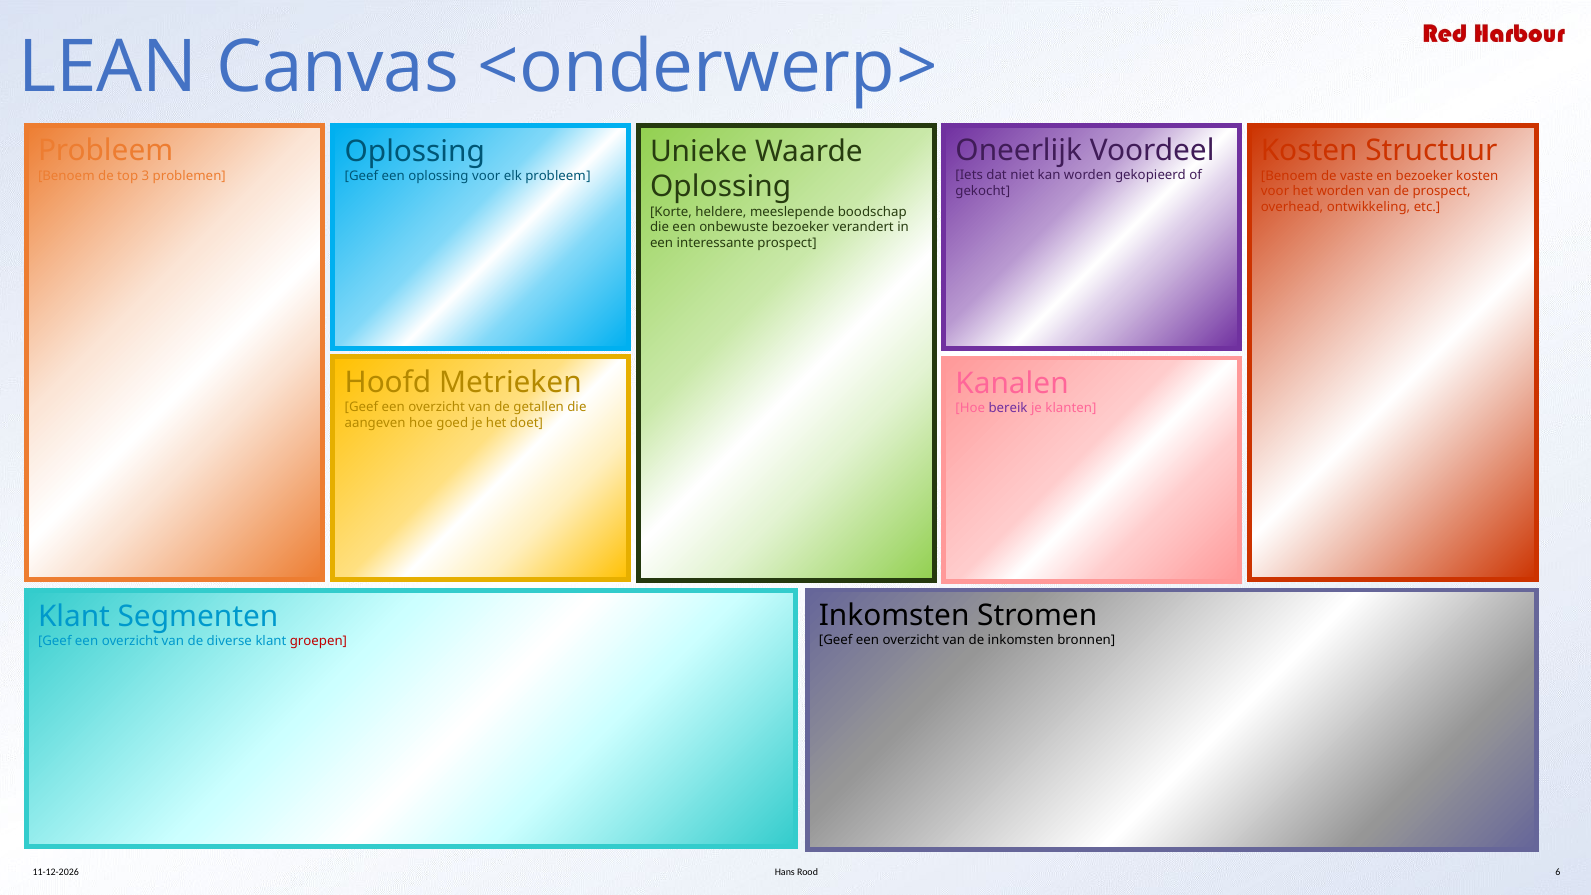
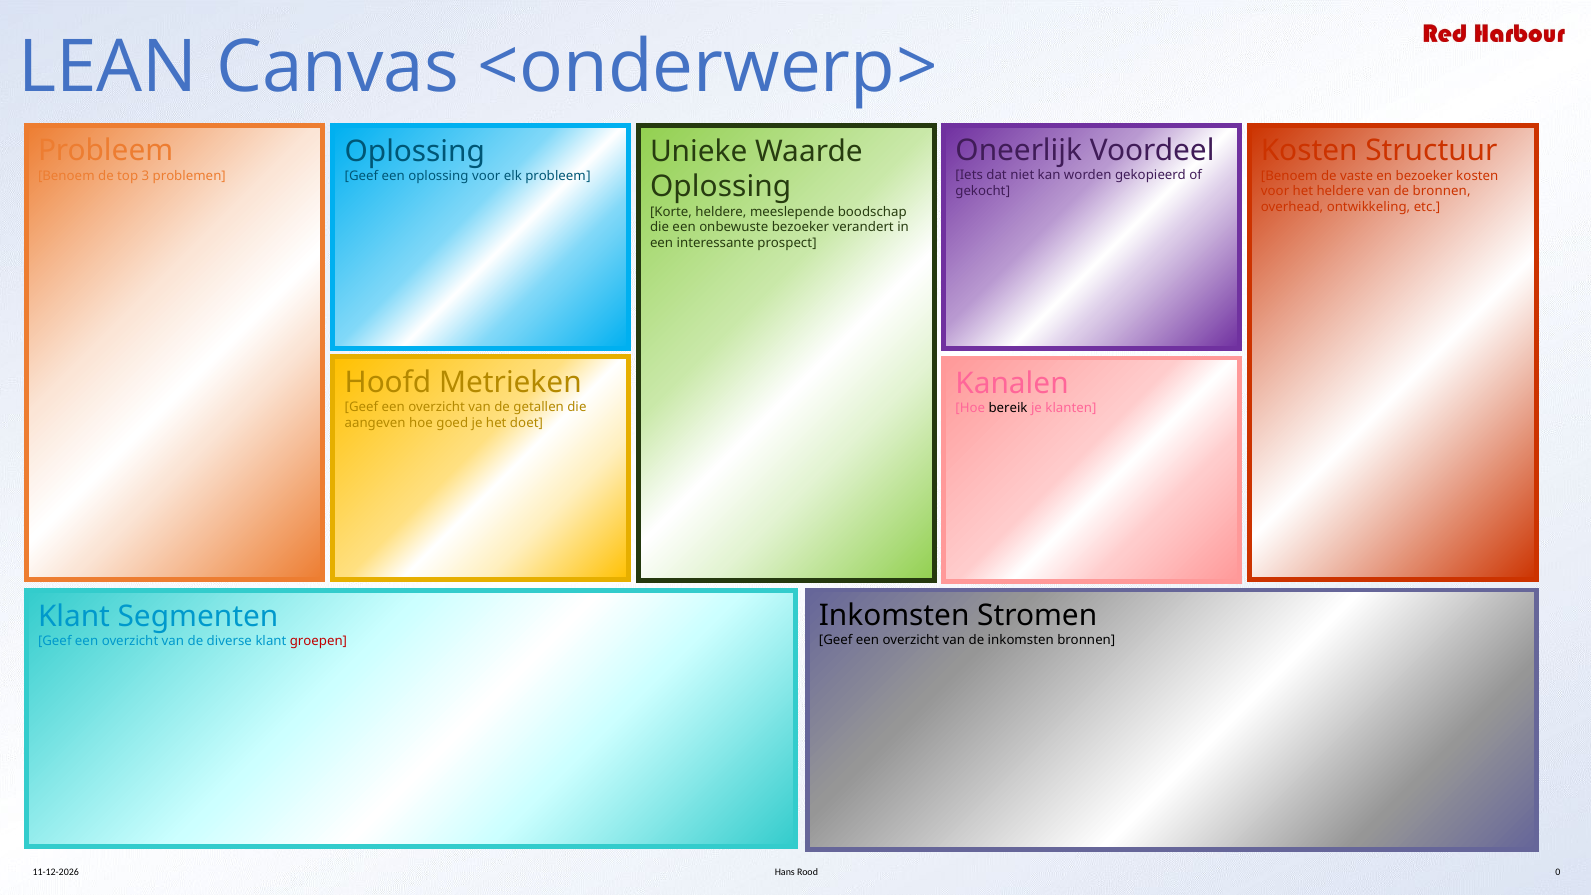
het worden: worden -> heldere
de prospect: prospect -> bronnen
bereik colour: purple -> black
6: 6 -> 0
